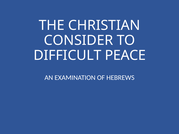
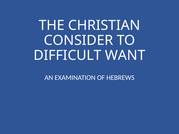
PEACE: PEACE -> WANT
